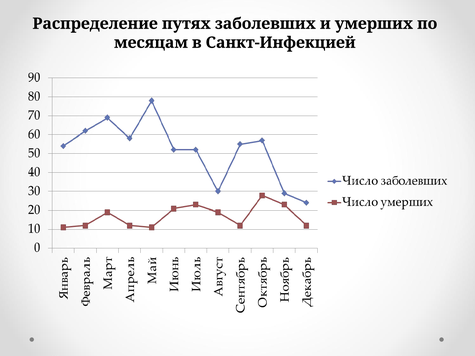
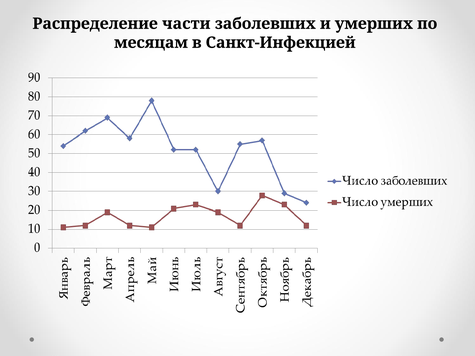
путях: путях -> части
